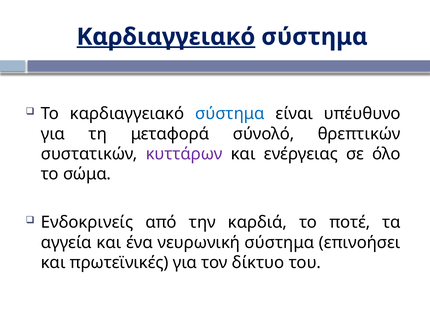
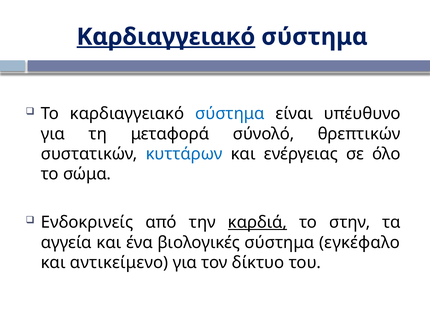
κυττάρων colour: purple -> blue
καρδιά underline: none -> present
ποτέ: ποτέ -> στην
νευρωνική: νευρωνική -> βιολογικές
επινοήσει: επινοήσει -> εγκέφαλο
πρωτεϊνικές: πρωτεϊνικές -> αντικείμενο
